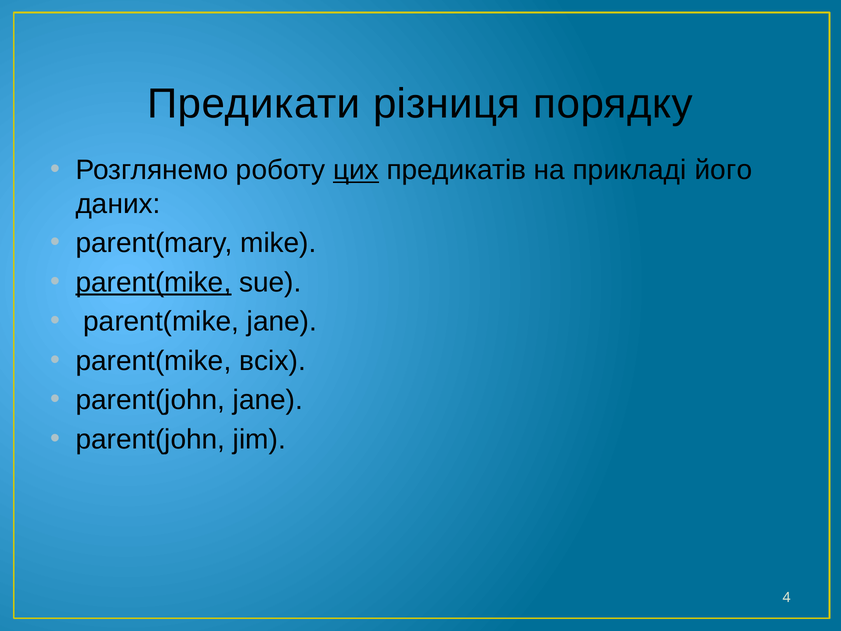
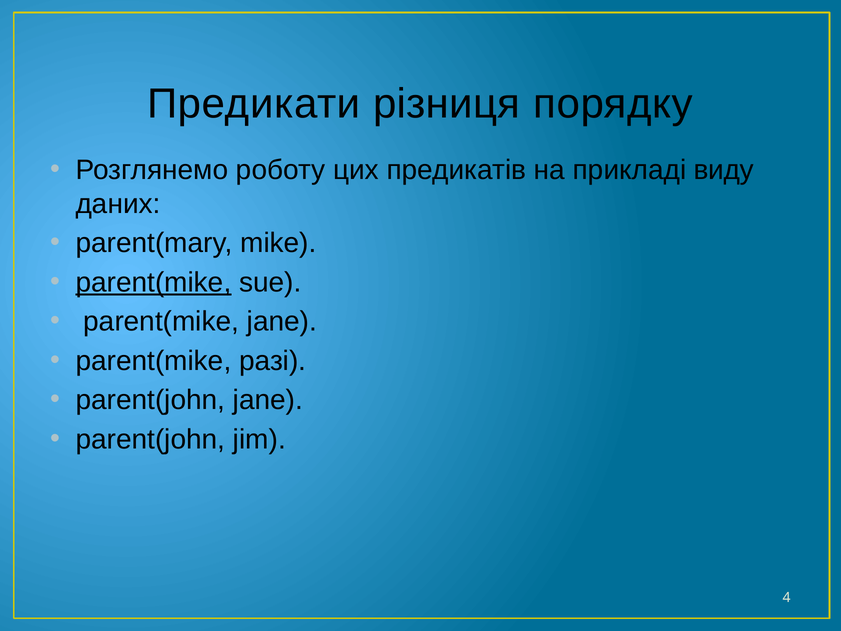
цих underline: present -> none
його: його -> виду
всіх: всіх -> разі
